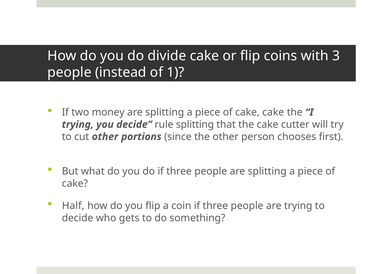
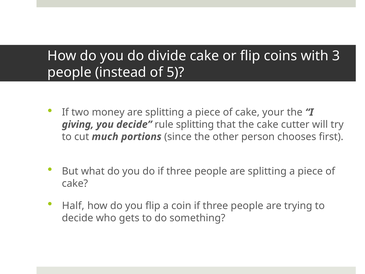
1: 1 -> 5
cake cake: cake -> your
trying at (78, 124): trying -> giving
cut other: other -> much
